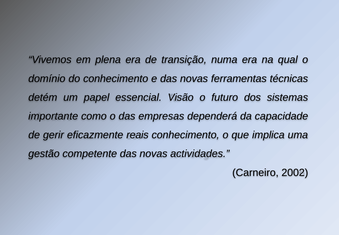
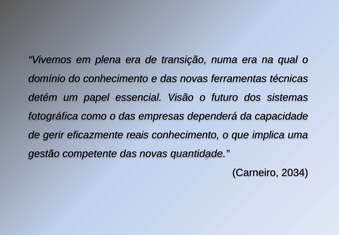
importante: importante -> fotográfica
actividades: actividades -> quantidade
2002: 2002 -> 2034
